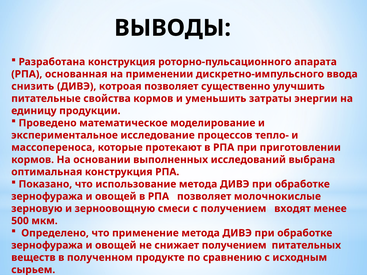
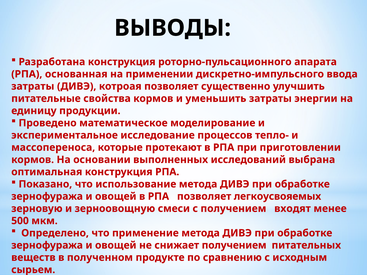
снизить at (33, 86): снизить -> затраты
молочнокислые: молочнокислые -> легкоусвояемых
